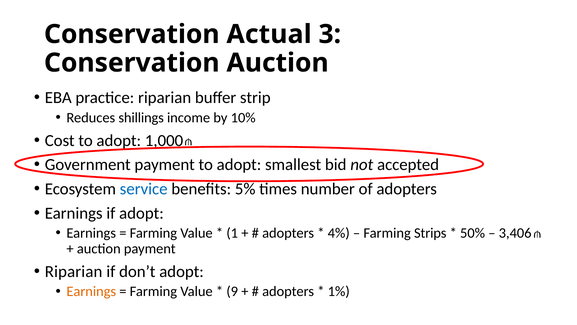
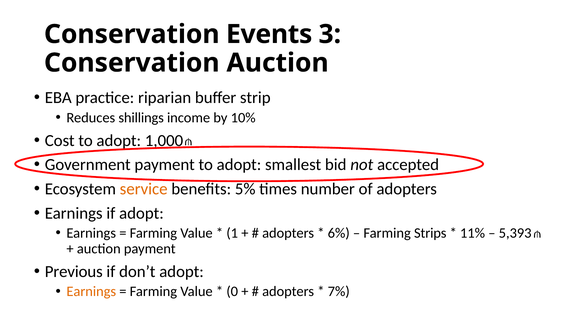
Actual: Actual -> Events
service colour: blue -> orange
4%: 4% -> 6%
50%: 50% -> 11%
3,406: 3,406 -> 5,393
Riparian at (74, 271): Riparian -> Previous
9: 9 -> 0
1%: 1% -> 7%
